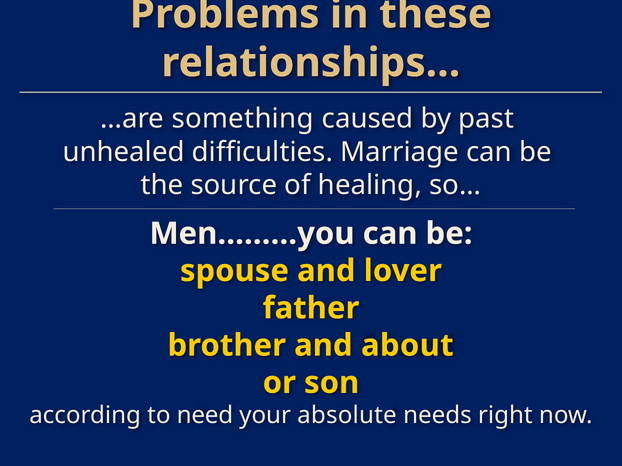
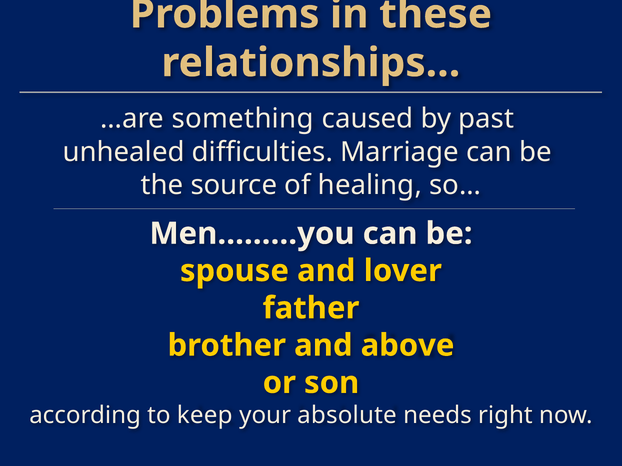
about: about -> above
need: need -> keep
